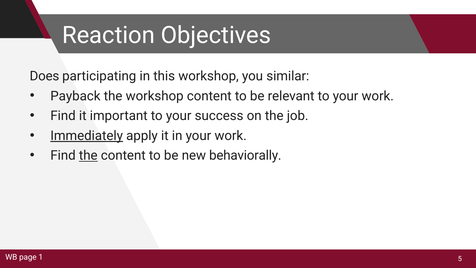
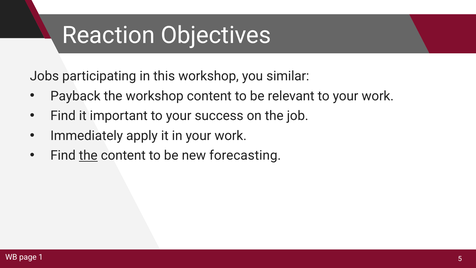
Does: Does -> Jobs
Immediately underline: present -> none
behaviorally: behaviorally -> forecasting
